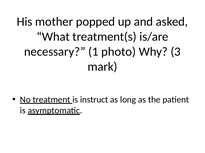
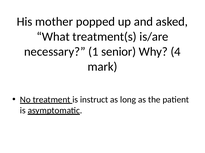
photo: photo -> senior
3: 3 -> 4
